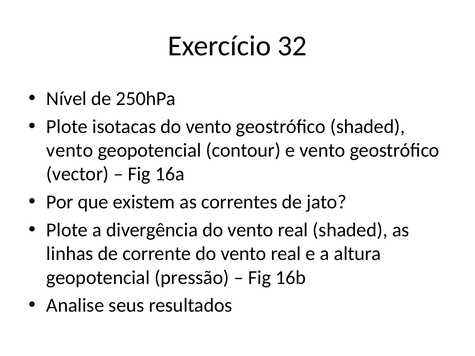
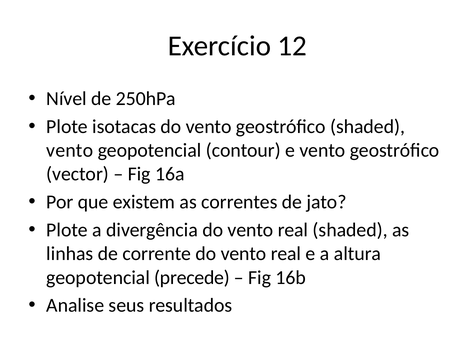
32: 32 -> 12
pressão: pressão -> precede
